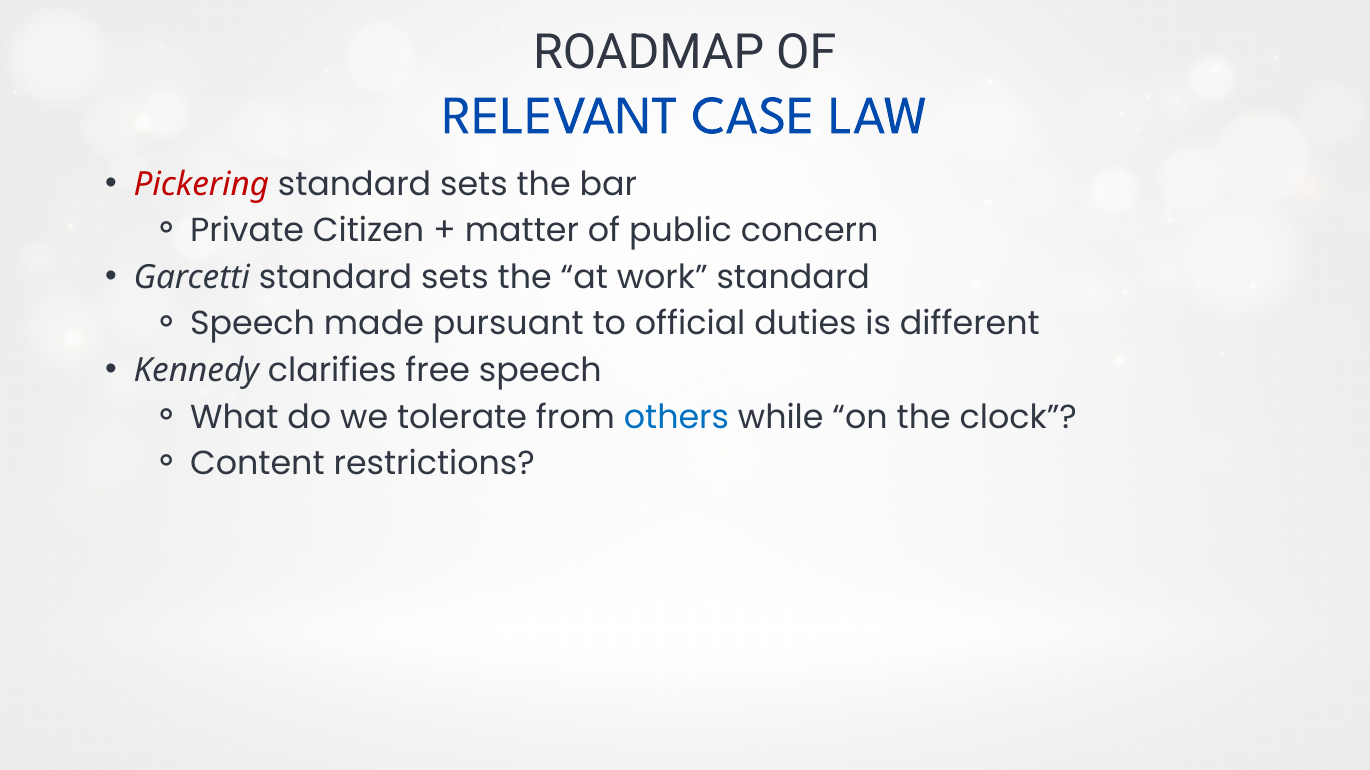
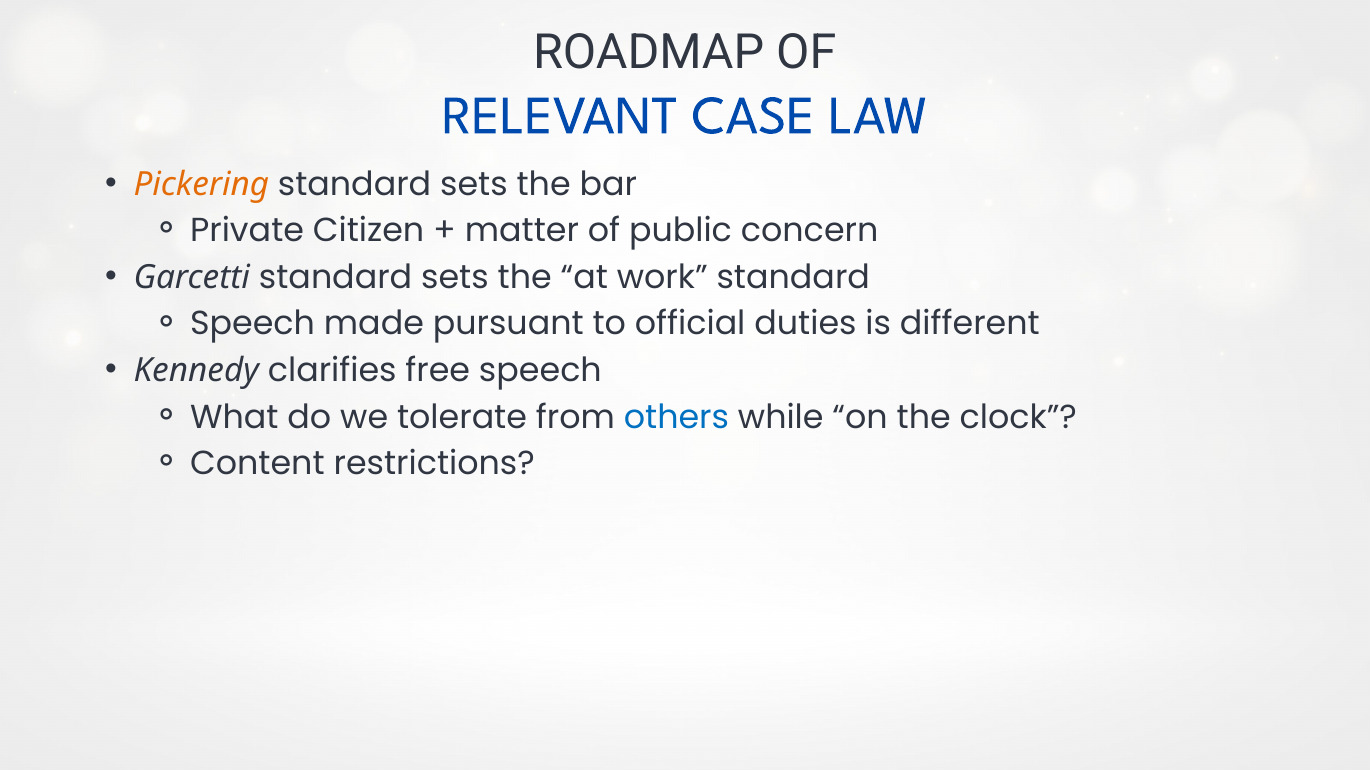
Pickering colour: red -> orange
